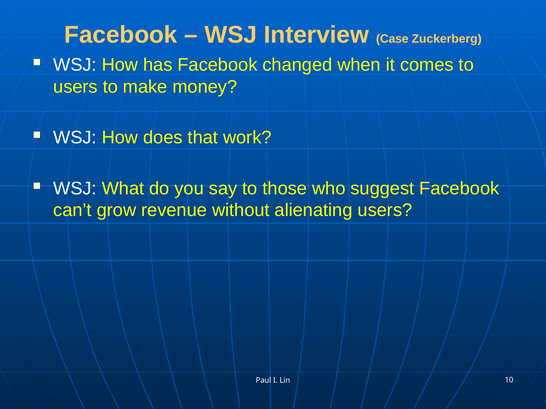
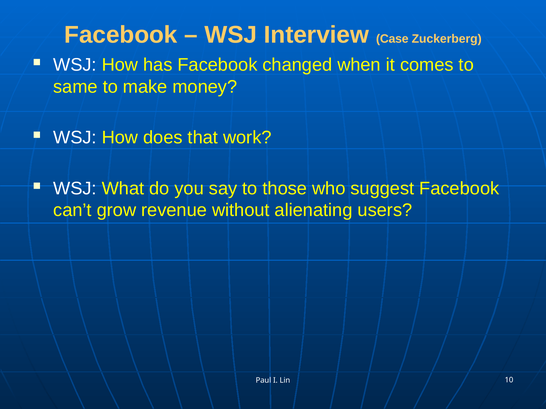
users at (75, 87): users -> same
